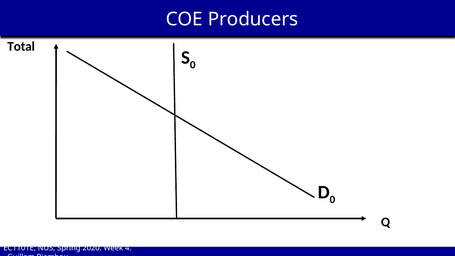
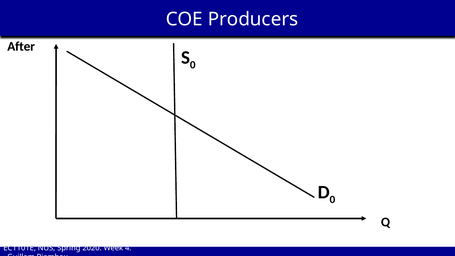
Total: Total -> After
